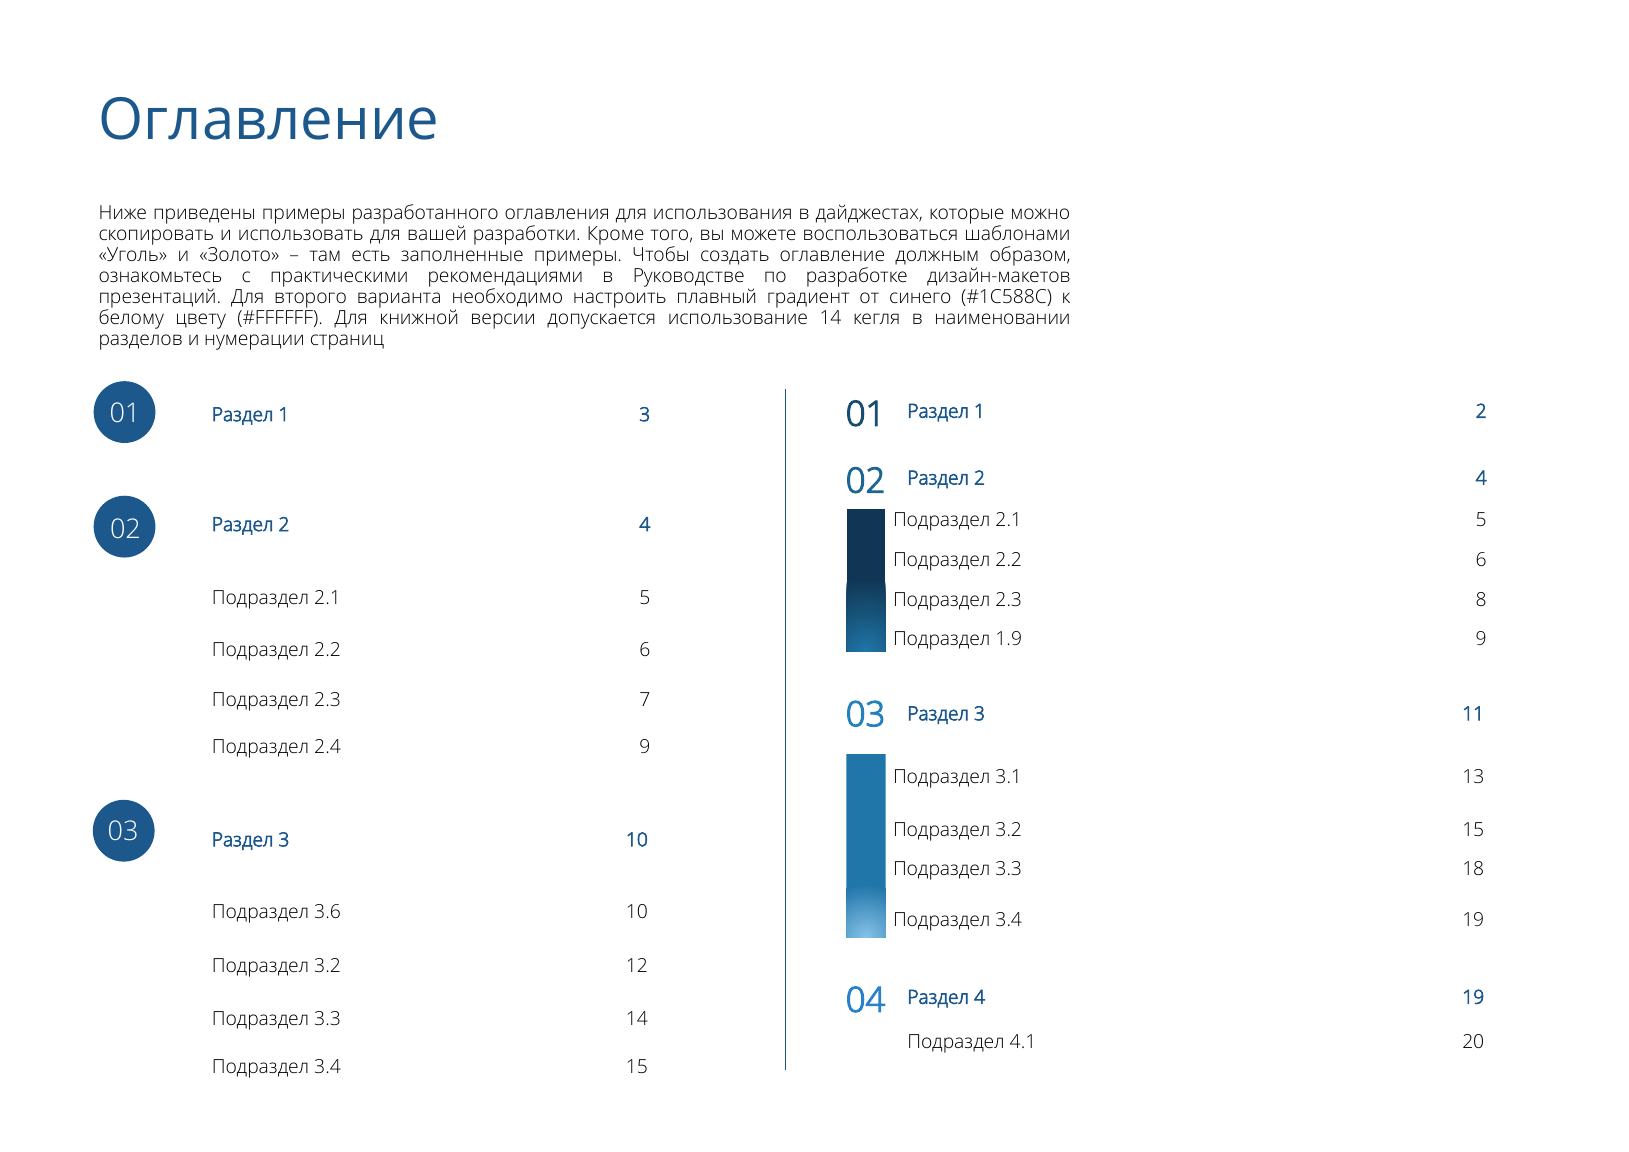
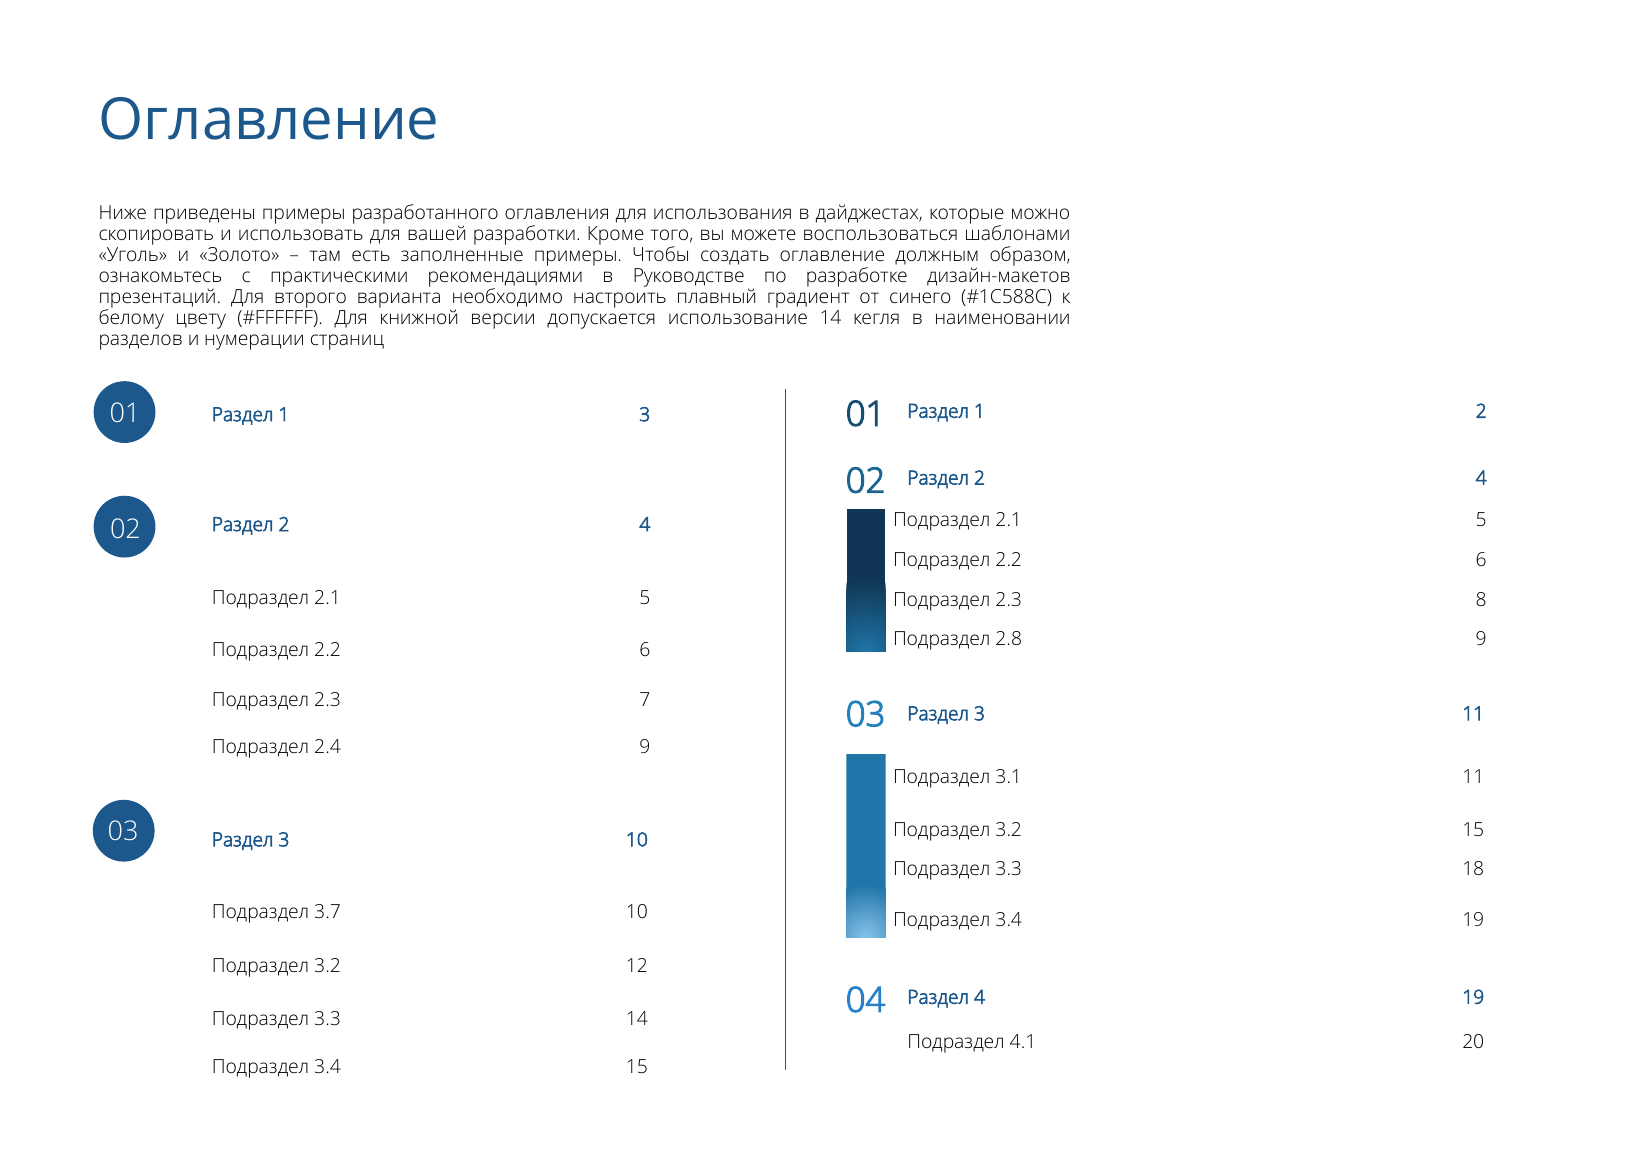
1.9: 1.9 -> 2.8
3.1 13: 13 -> 11
3.6: 3.6 -> 3.7
